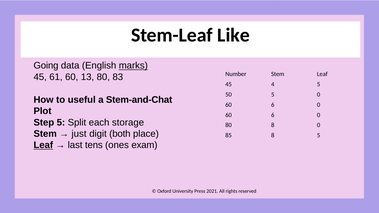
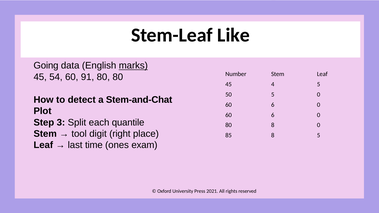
61: 61 -> 54
13: 13 -> 91
80 83: 83 -> 80
useful: useful -> detect
Step 5: 5 -> 3
storage: storage -> quantile
just: just -> tool
both: both -> right
Leaf at (43, 145) underline: present -> none
tens: tens -> time
